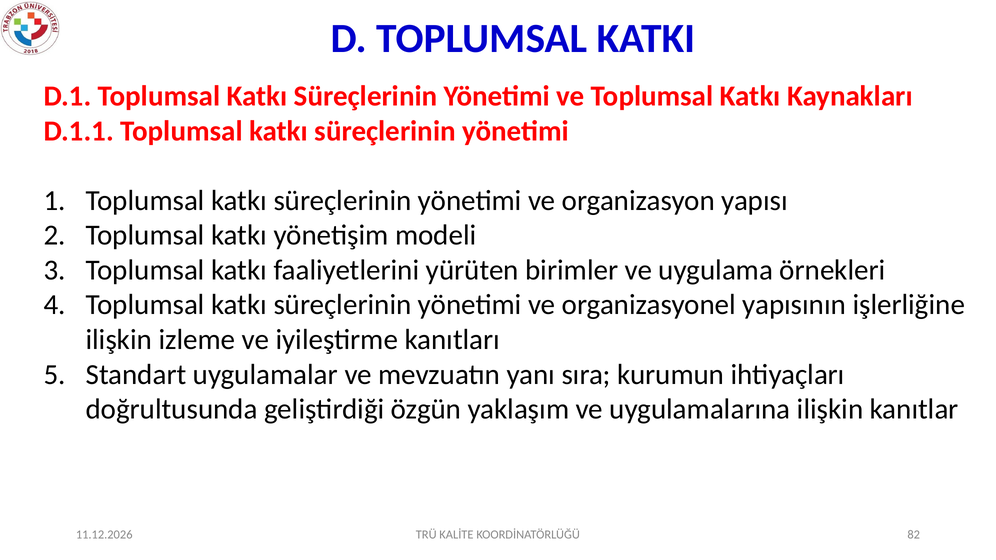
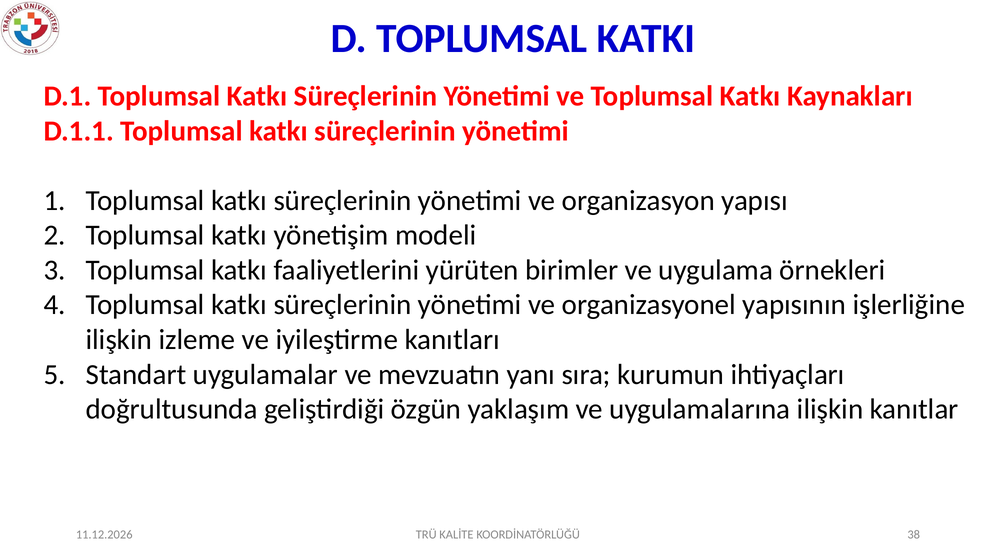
82: 82 -> 38
